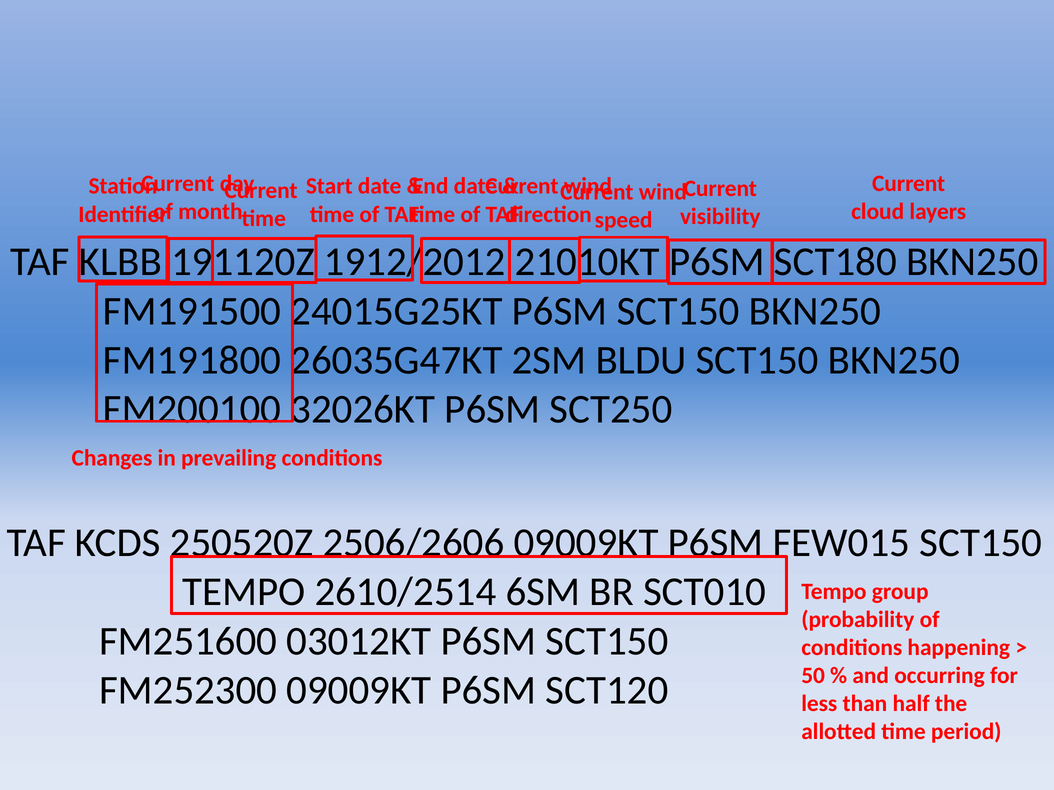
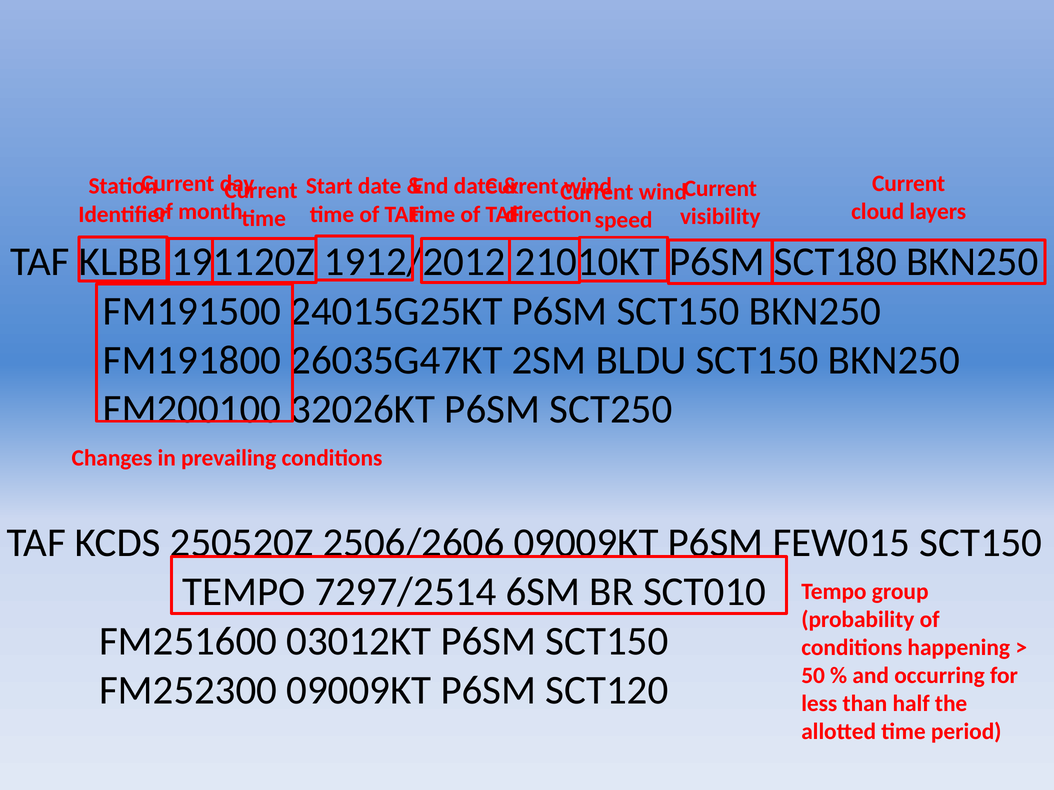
2610/2514: 2610/2514 -> 7297/2514
